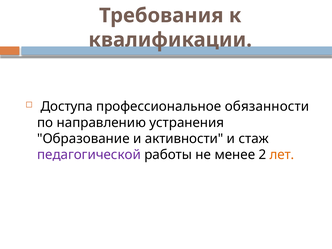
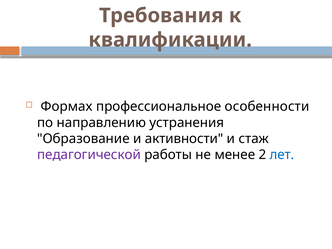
Доступа: Доступа -> Формах
обязанности: обязанности -> особенности
лет colour: orange -> blue
